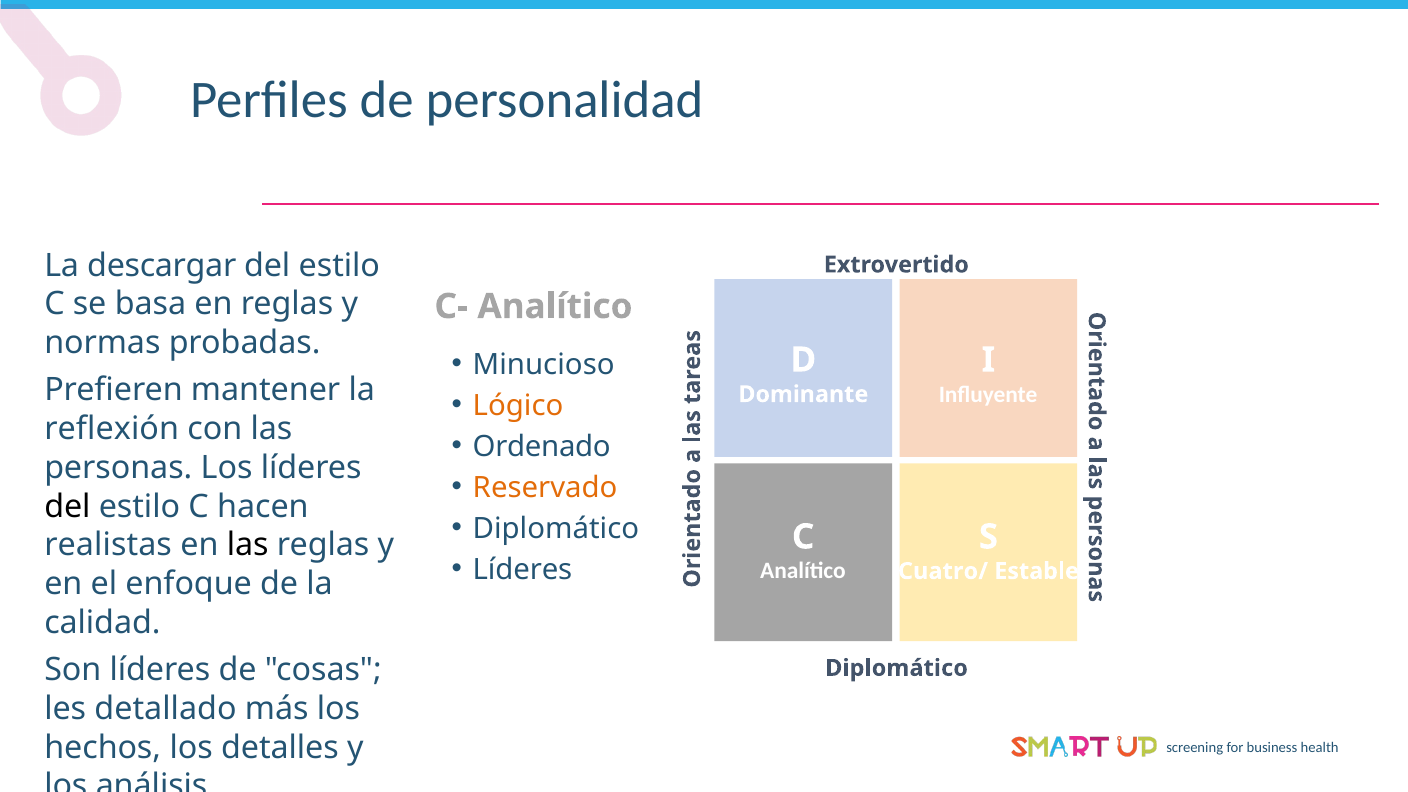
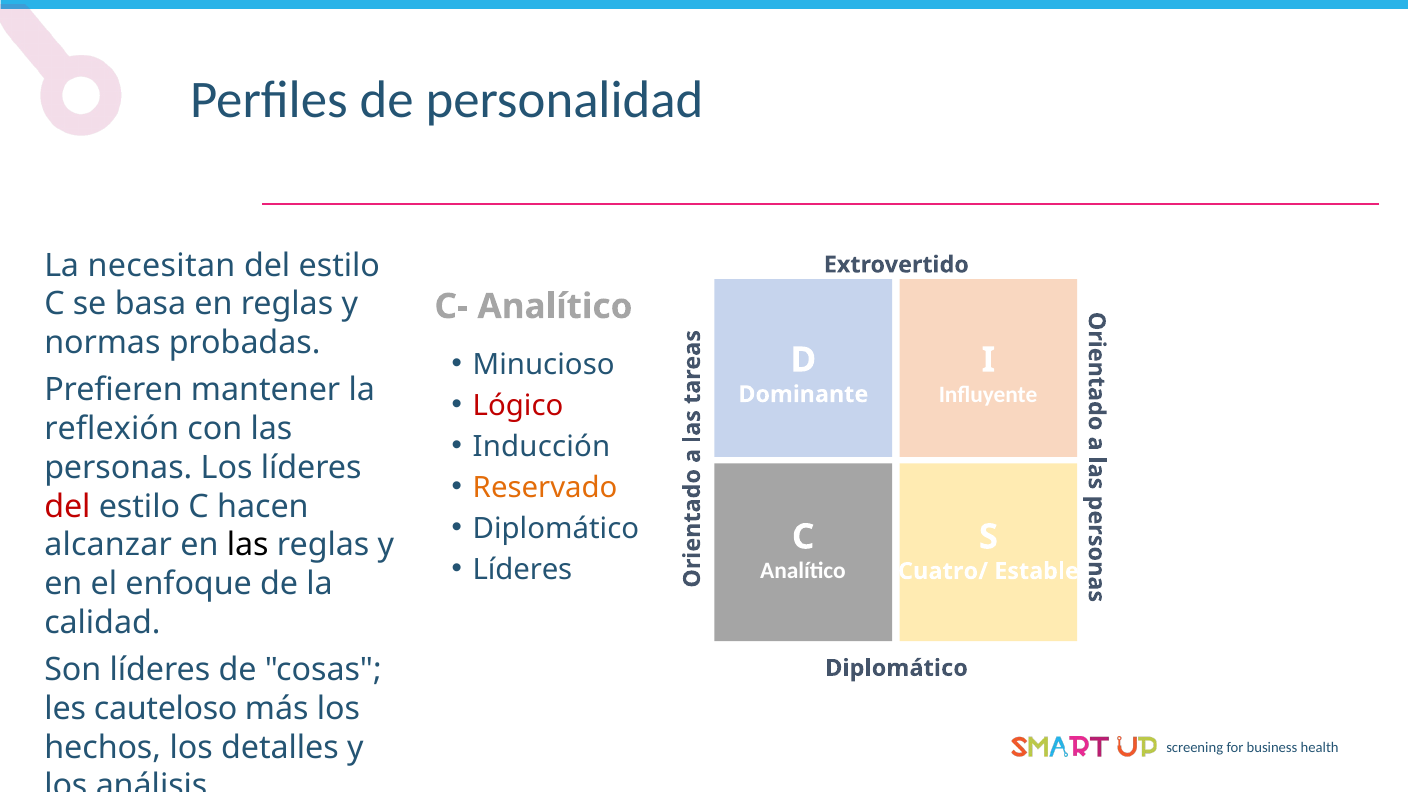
descargar: descargar -> necesitan
Lógico colour: orange -> red
Ordenado: Ordenado -> Inducción
del at (67, 506) colour: black -> red
realistas: realistas -> alcanzar
detallado: detallado -> cauteloso
